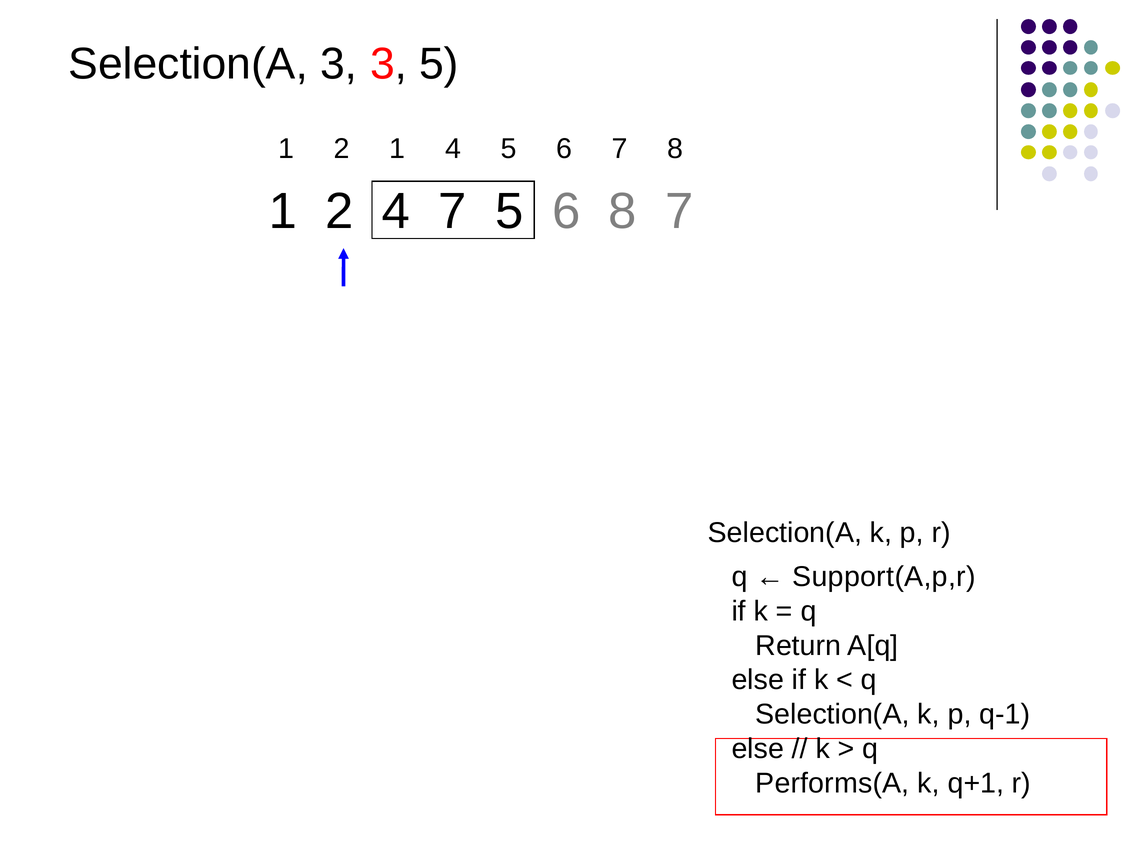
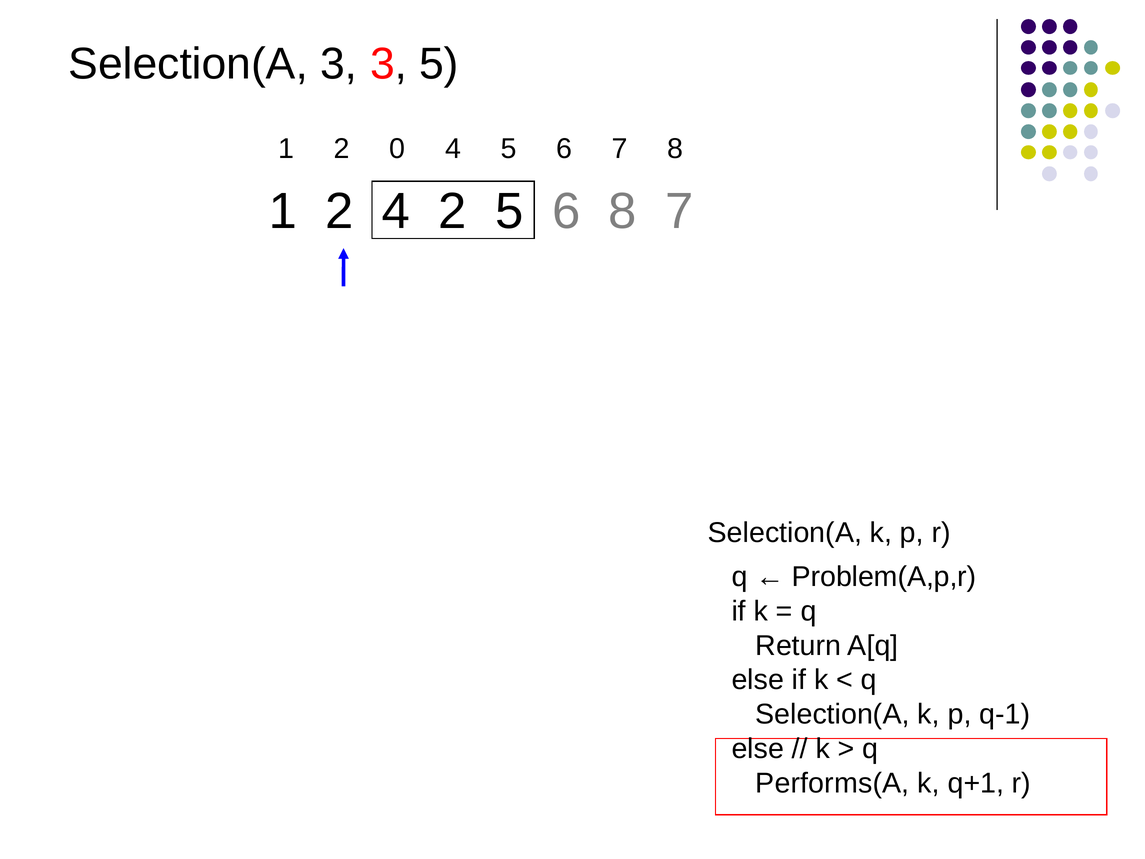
2 1: 1 -> 0
4 7: 7 -> 2
Support(A,p,r: Support(A,p,r -> Problem(A,p,r
